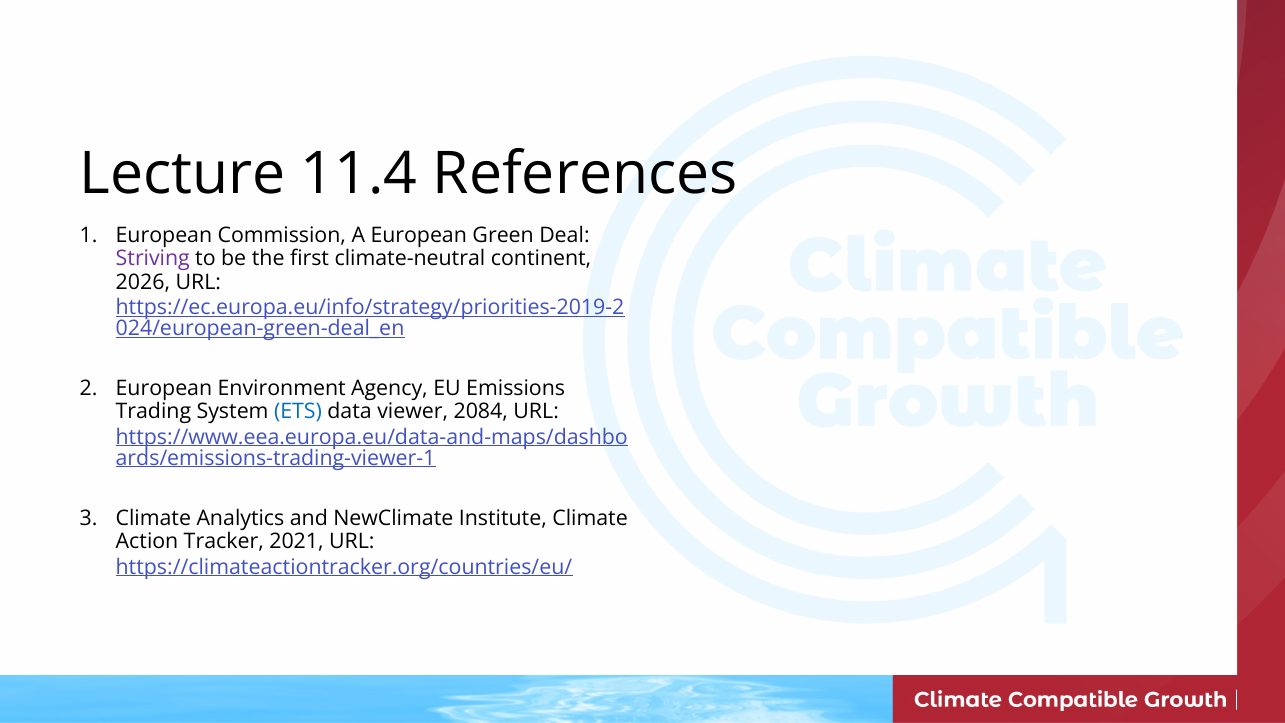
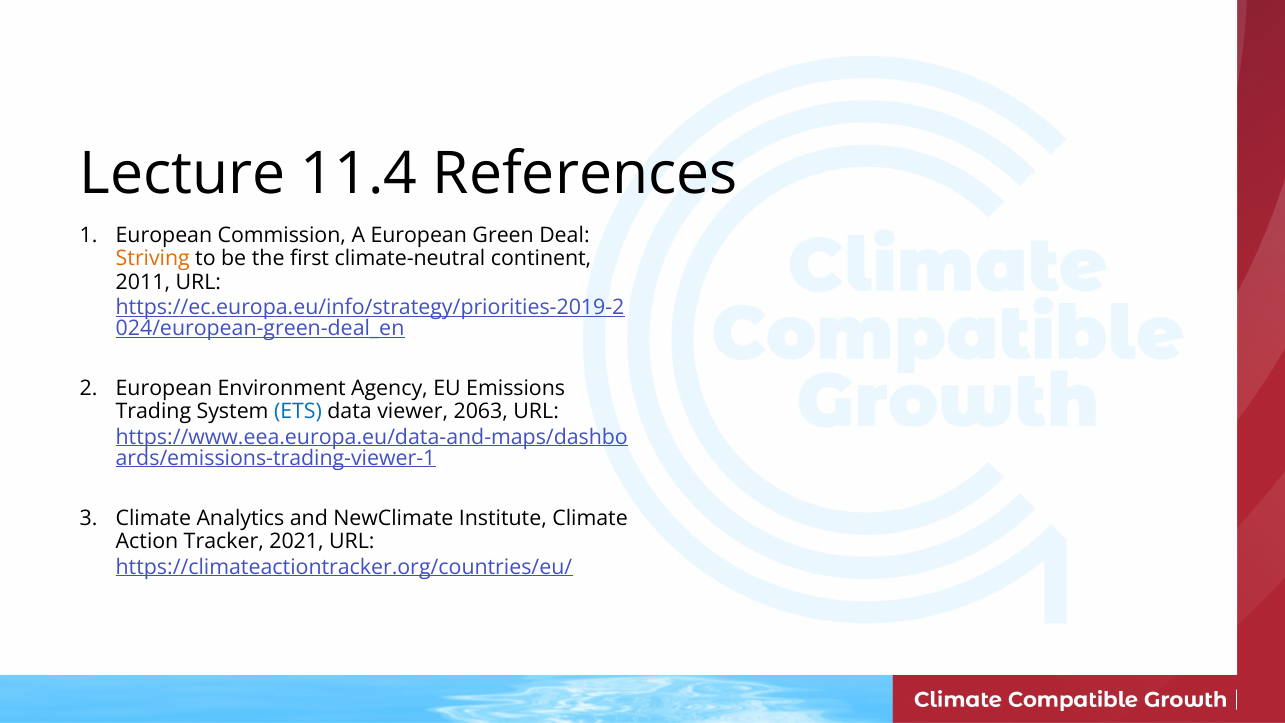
Striving colour: purple -> orange
2026: 2026 -> 2011
2084: 2084 -> 2063
